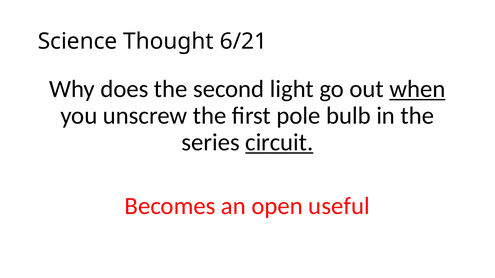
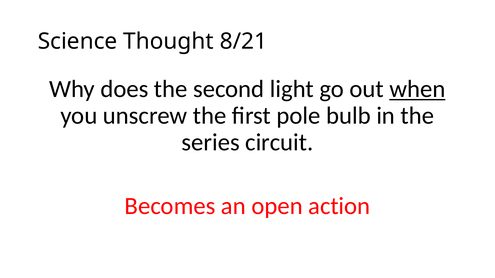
6/21: 6/21 -> 8/21
circuit underline: present -> none
useful: useful -> action
